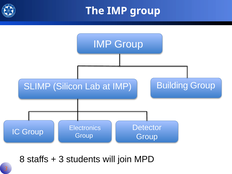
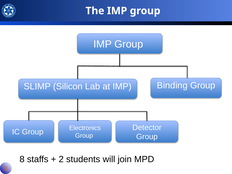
Building: Building -> Binding
3 at (61, 159): 3 -> 2
